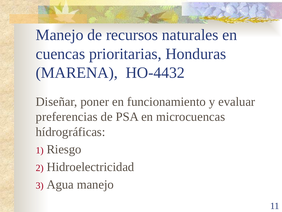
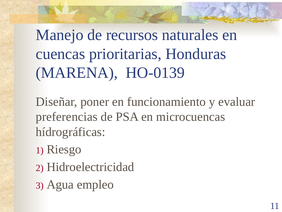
HO-4432: HO-4432 -> HO-0139
Agua manejo: manejo -> empleo
